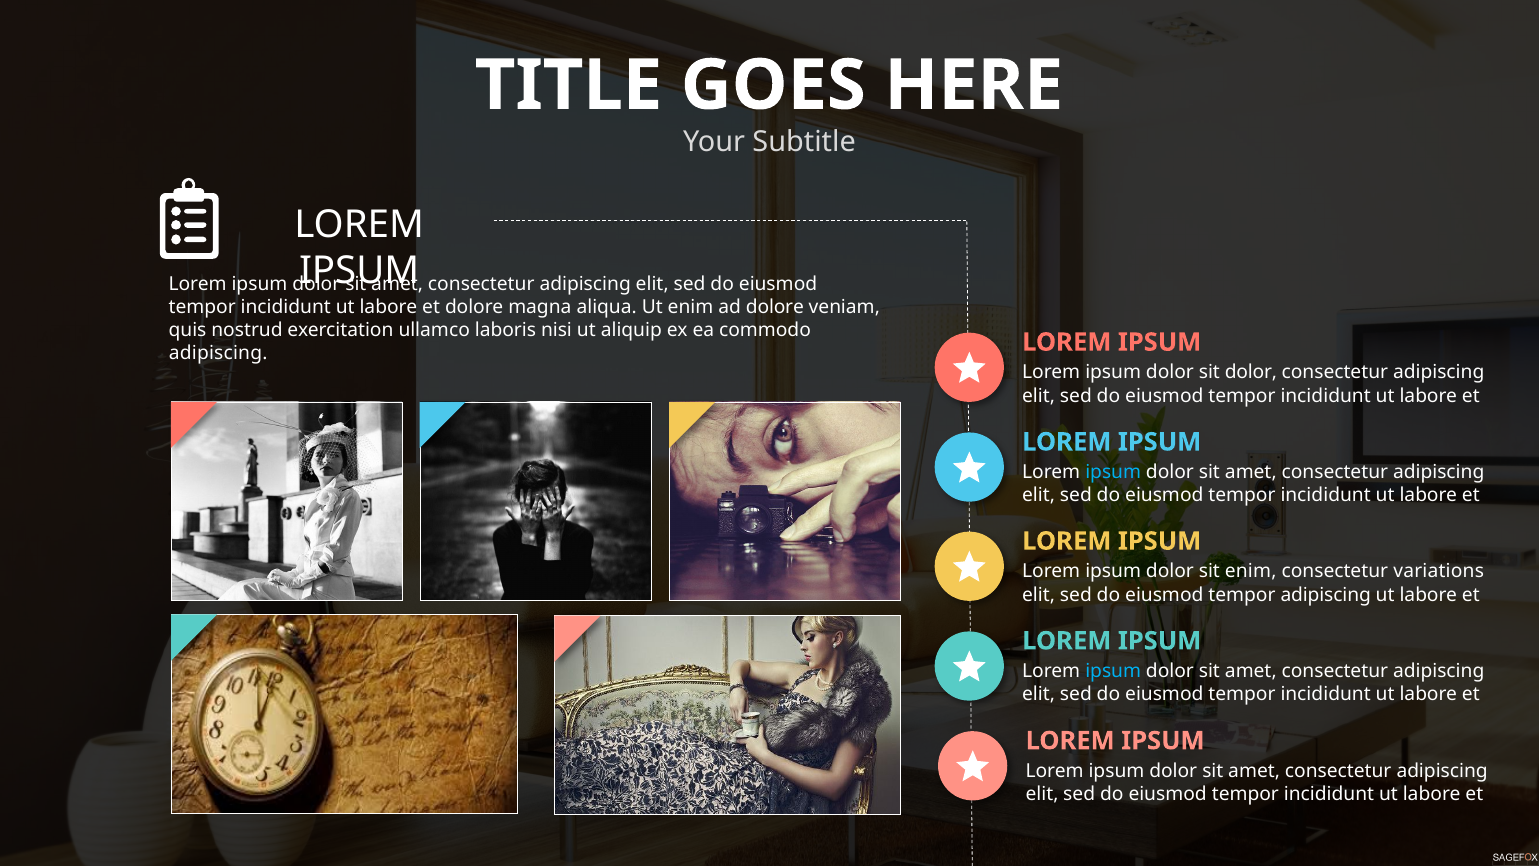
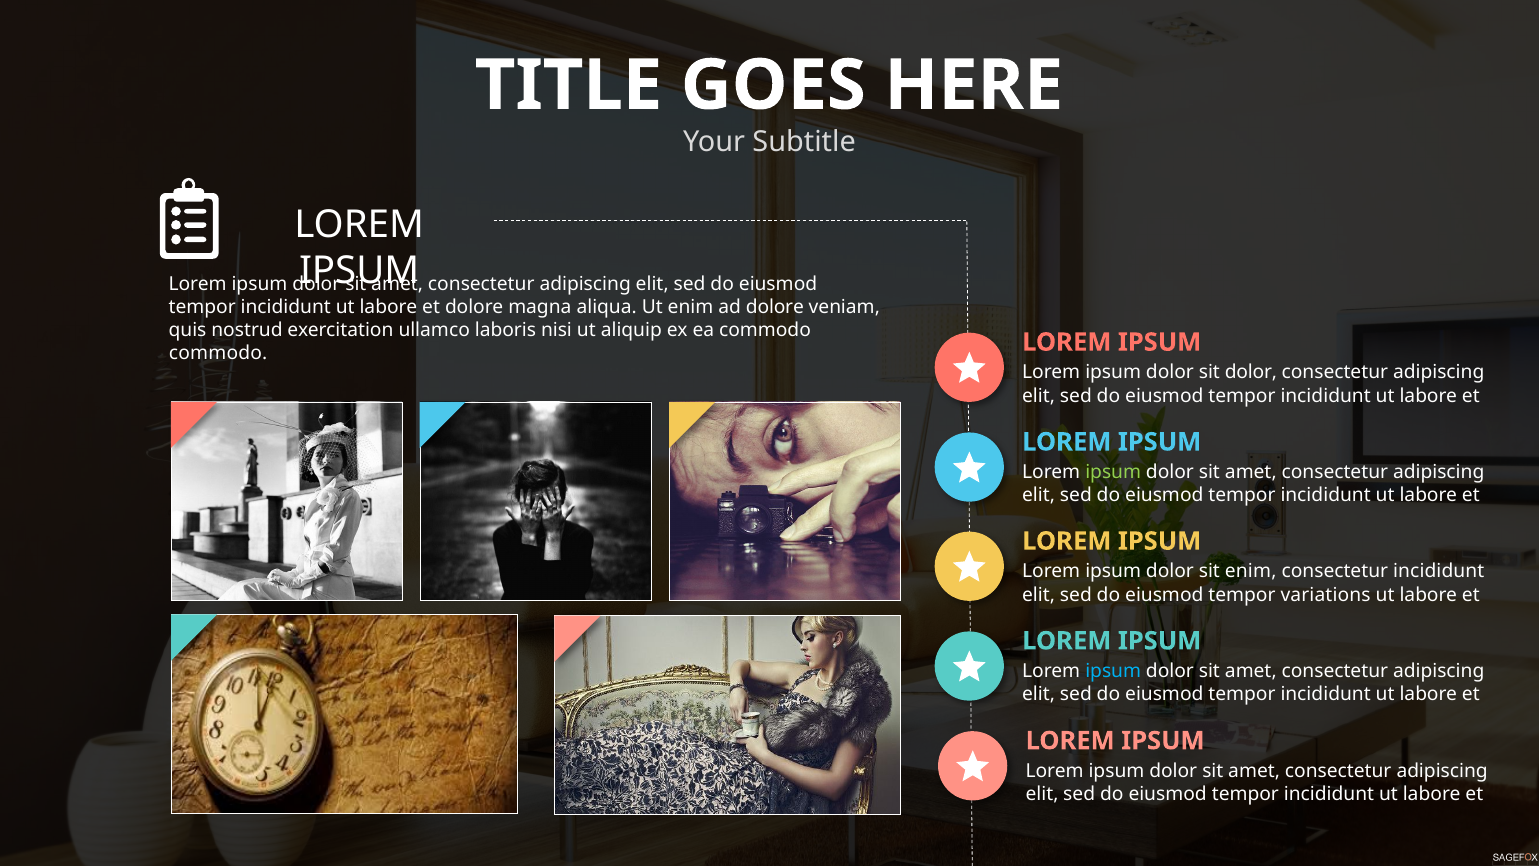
adipiscing at (218, 353): adipiscing -> commodo
ipsum at (1113, 472) colour: light blue -> light green
consectetur variations: variations -> incididunt
tempor adipiscing: adipiscing -> variations
